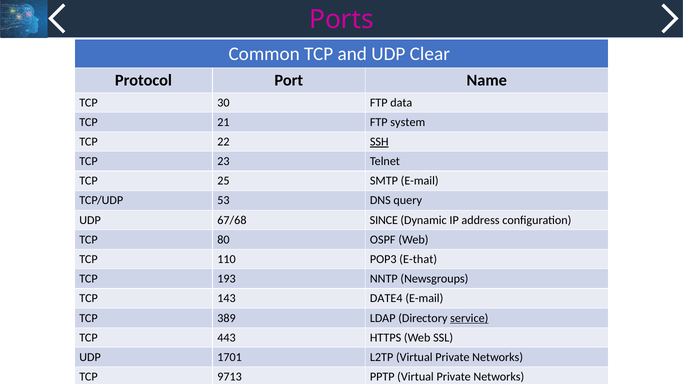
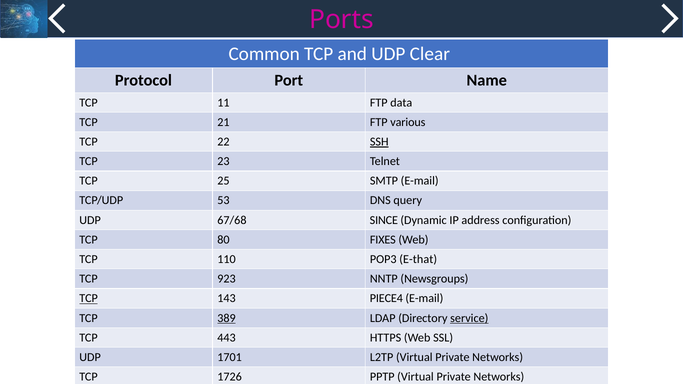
30: 30 -> 11
system: system -> various
OSPF: OSPF -> FIXES
193: 193 -> 923
TCP at (89, 299) underline: none -> present
DATE4: DATE4 -> PIECE4
389 underline: none -> present
9713: 9713 -> 1726
